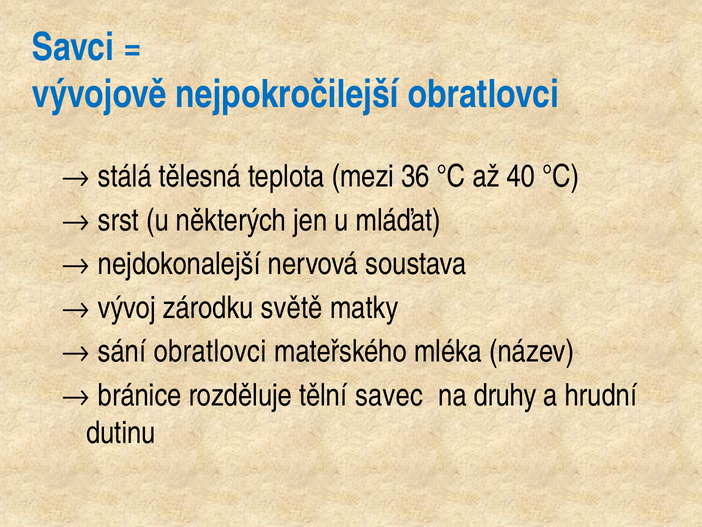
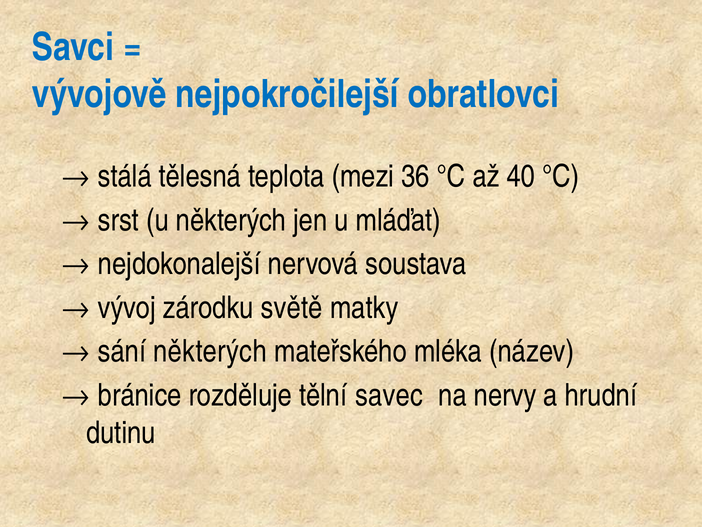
sání obratlovci: obratlovci -> některých
druhy: druhy -> nervy
